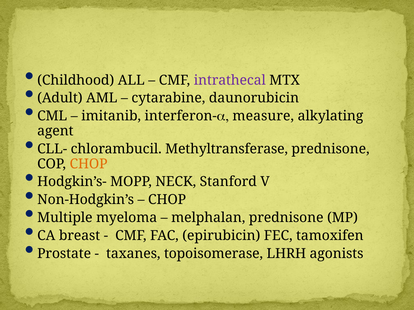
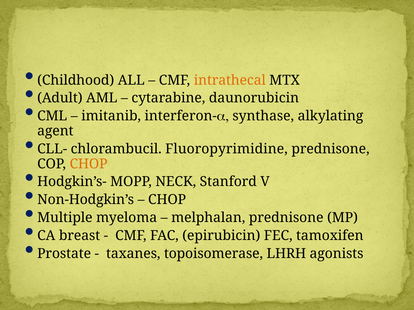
intrathecal colour: purple -> orange
measure: measure -> synthase
Methyltransferase: Methyltransferase -> Fluoropyrimidine
